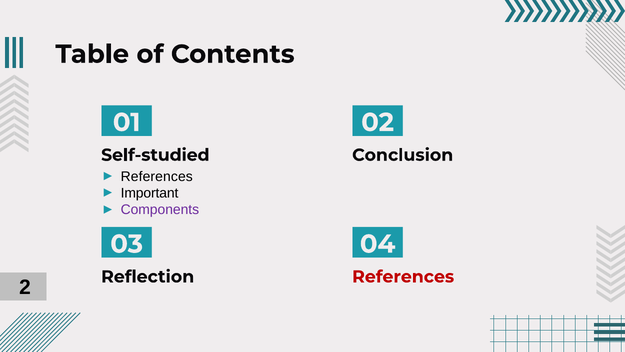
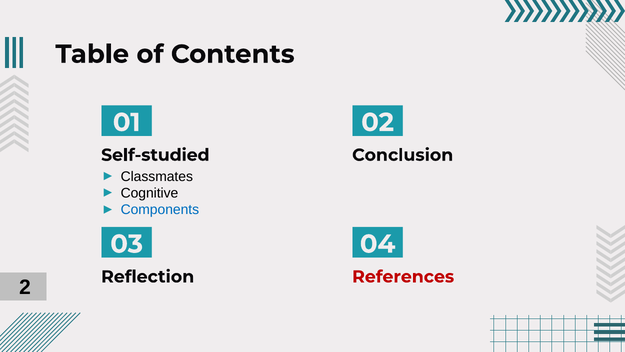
References at (157, 176): References -> Classmates
Important: Important -> Cognitive
Components colour: purple -> blue
